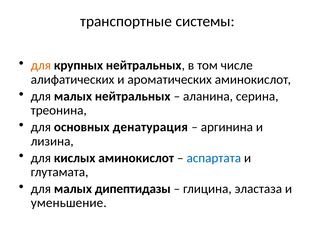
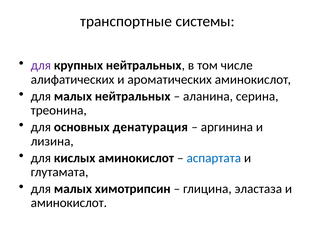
для at (41, 65) colour: orange -> purple
дипептидазы: дипептидазы -> химотрипсин
уменьшение at (69, 203): уменьшение -> аминокислот
